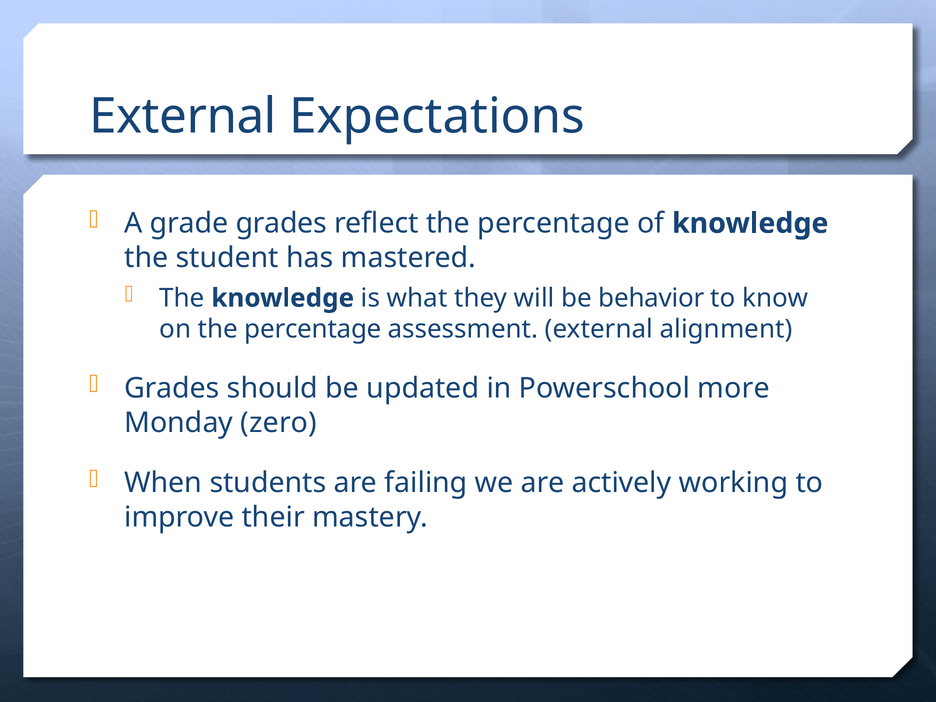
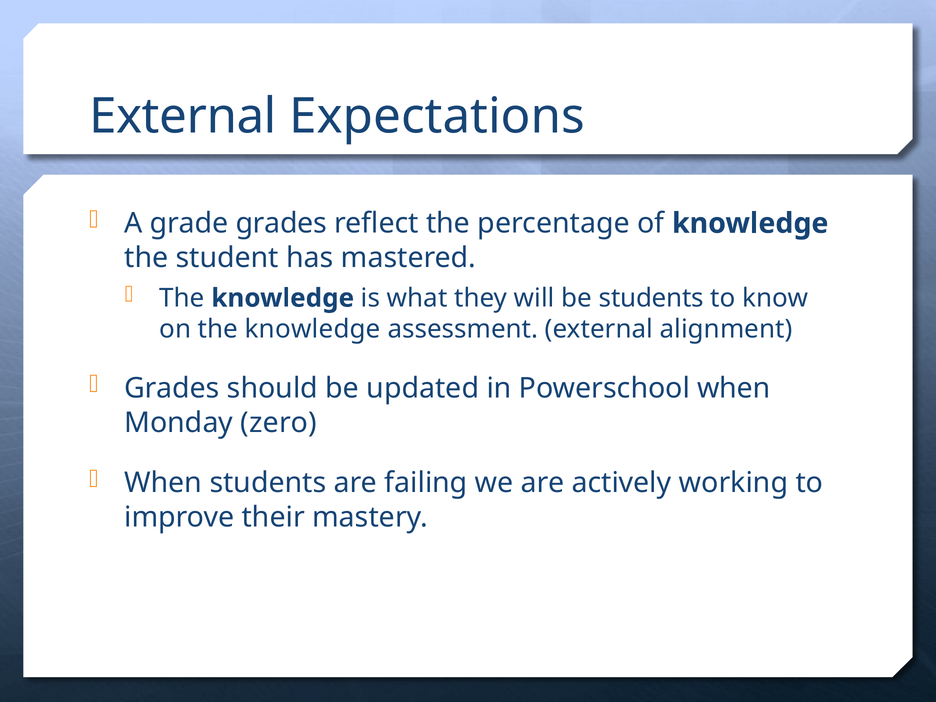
be behavior: behavior -> students
on the percentage: percentage -> knowledge
Powerschool more: more -> when
